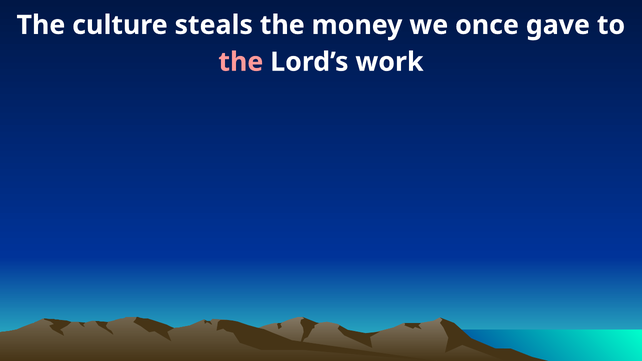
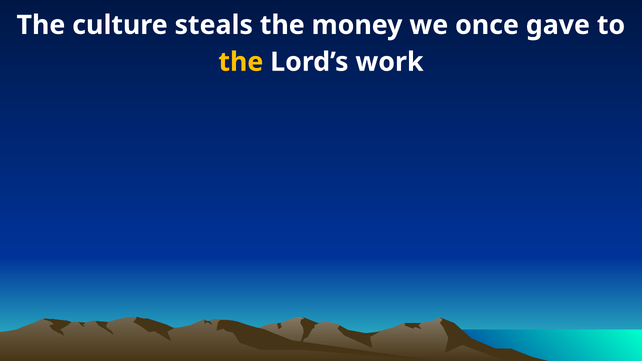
the at (241, 62) colour: pink -> yellow
